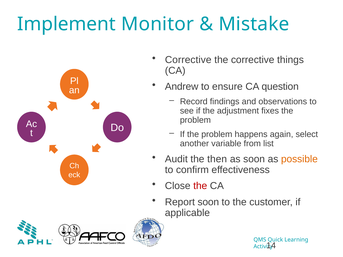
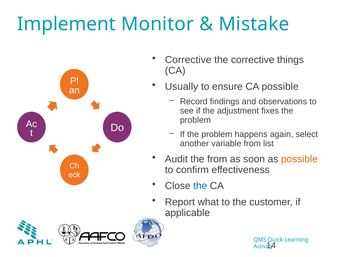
Andrew: Andrew -> Usually
CA question: question -> possible
the then: then -> from
the at (200, 186) colour: red -> blue
Report soon: soon -> what
